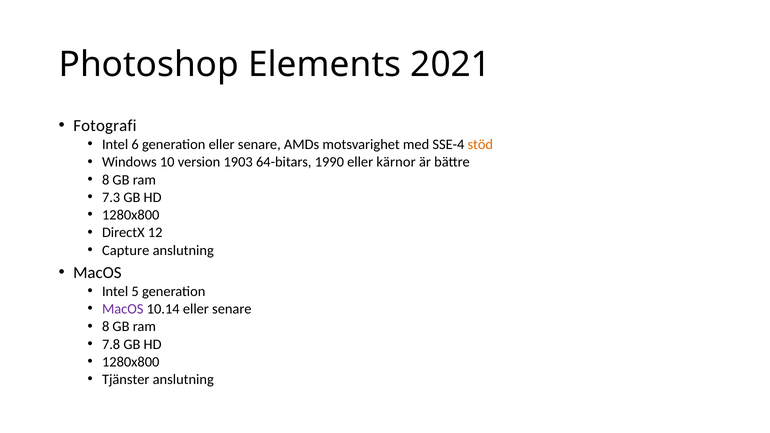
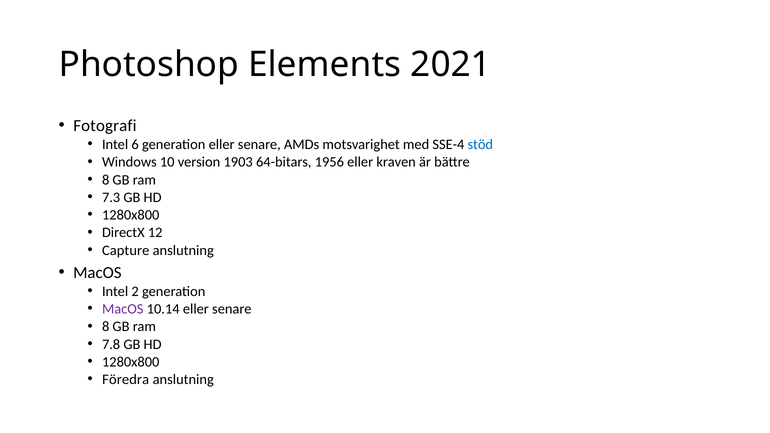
stöd colour: orange -> blue
1990: 1990 -> 1956
kärnor: kärnor -> kraven
5: 5 -> 2
Tjänster: Tjänster -> Föredra
